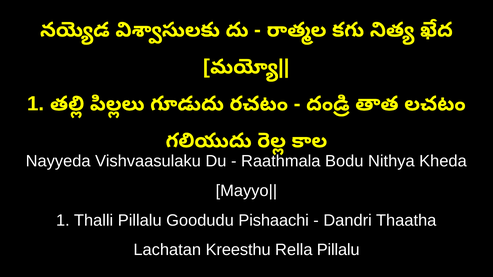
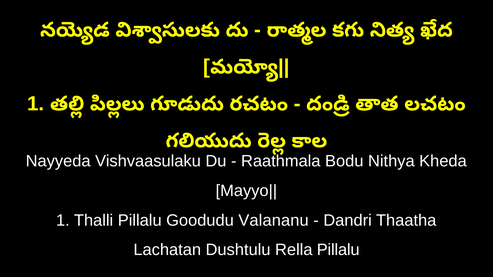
Pishaachi: Pishaachi -> Valananu
Kreesthu: Kreesthu -> Dushtulu
